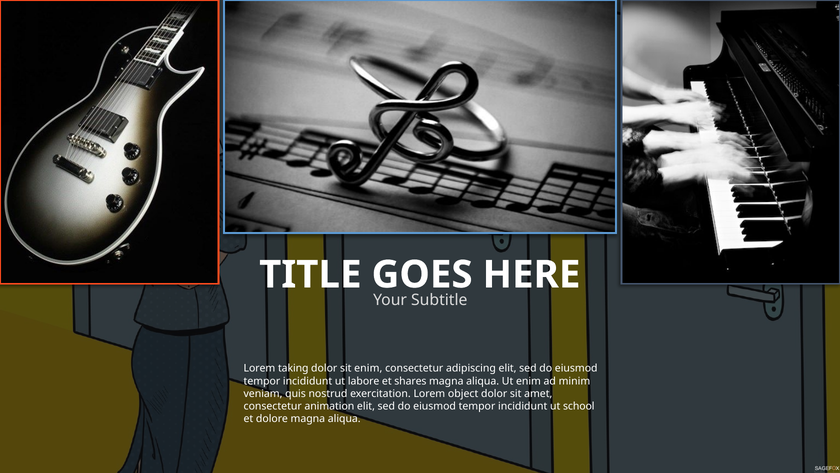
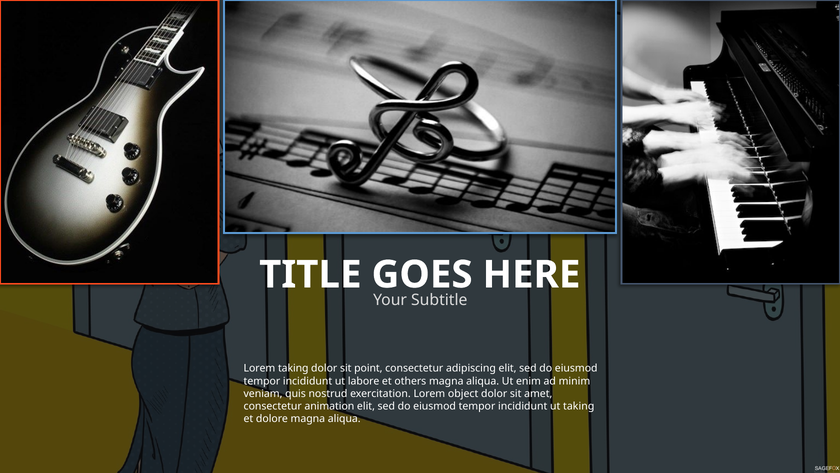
sit enim: enim -> point
shares: shares -> others
ut school: school -> taking
